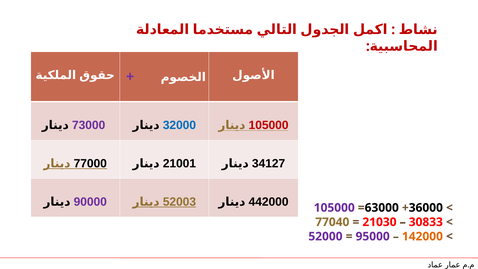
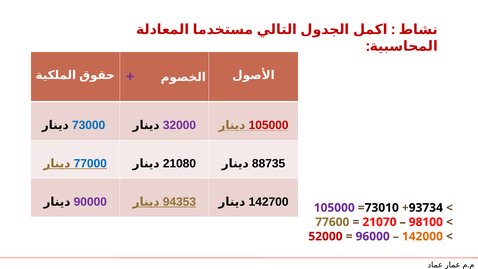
73000 colour: purple -> blue
32000 colour: blue -> purple
77000 colour: black -> blue
21001: 21001 -> 21080
34127: 34127 -> 88735
52003: 52003 -> 94353
442000: 442000 -> 142700
63000: 63000 -> 73010
36000: 36000 -> 93734
77040: 77040 -> 77600
21030: 21030 -> 21070
30833: 30833 -> 98100
52000 colour: purple -> red
95000: 95000 -> 96000
